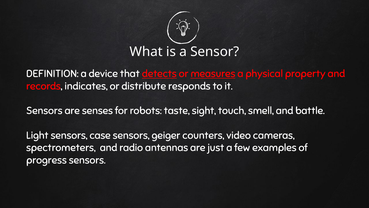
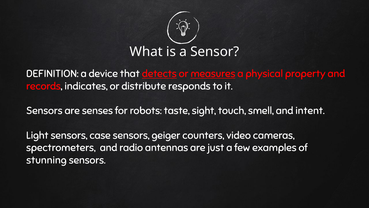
battle: battle -> intent
progress: progress -> stunning
